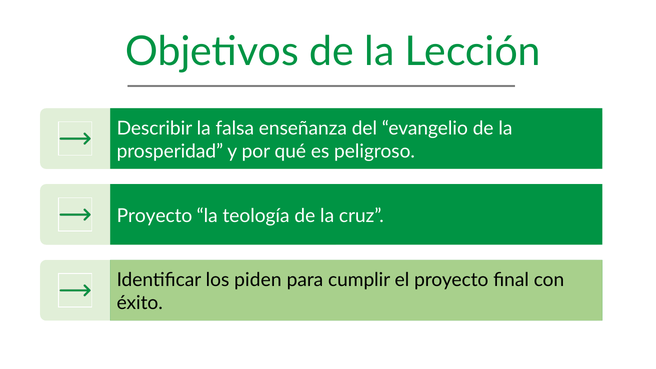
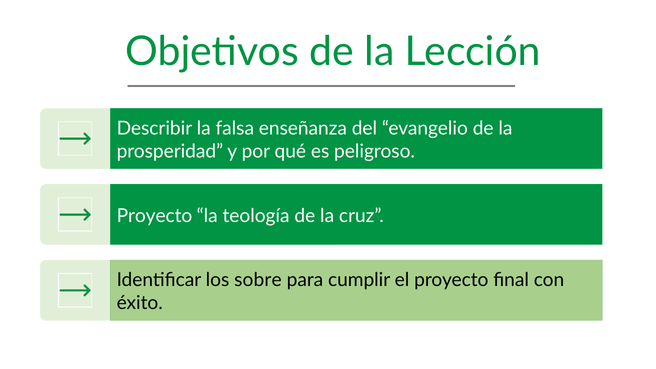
piden: piden -> sobre
